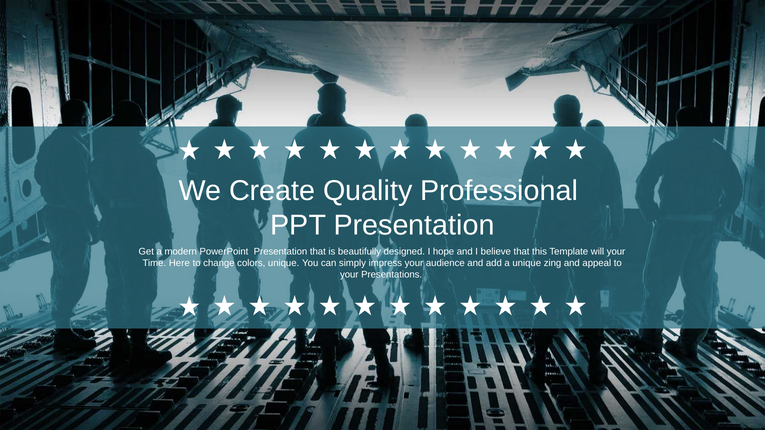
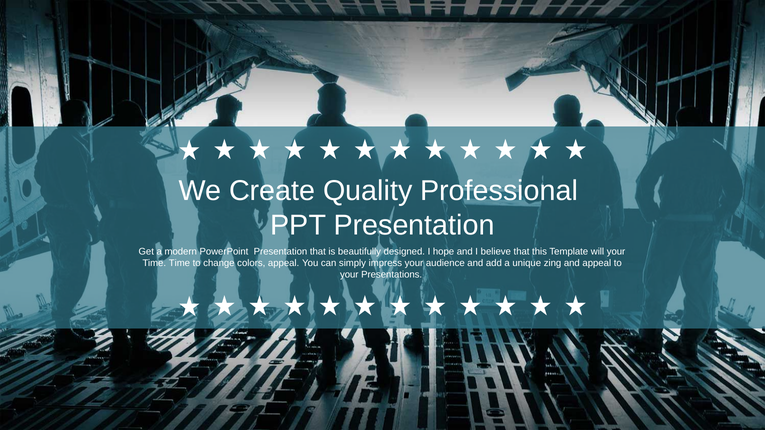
Time Here: Here -> Time
colors unique: unique -> appeal
